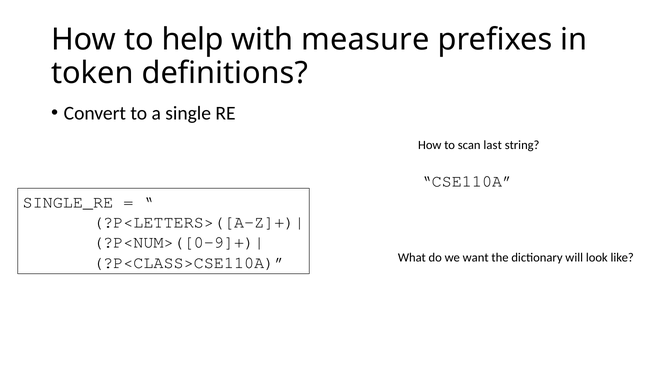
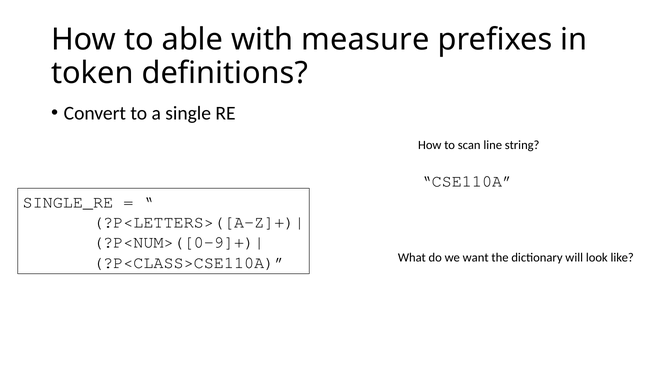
help: help -> able
last: last -> line
